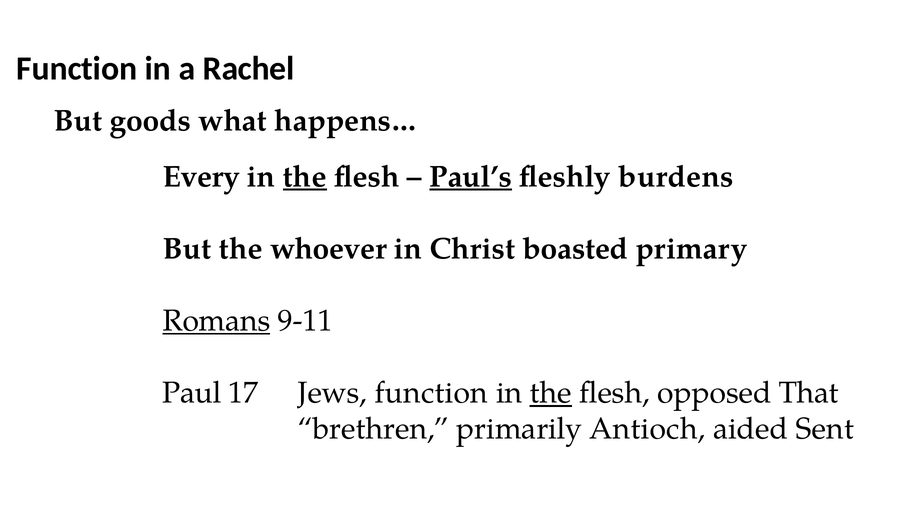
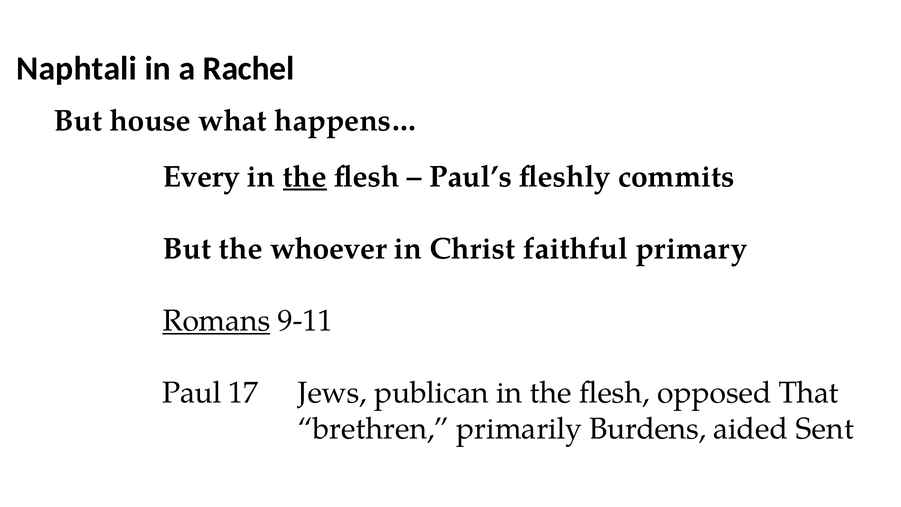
Function at (77, 69): Function -> Naphtali
goods: goods -> house
Paul’s underline: present -> none
burdens: burdens -> commits
boasted: boasted -> faithful
Jews function: function -> publican
the at (551, 393) underline: present -> none
Antioch: Antioch -> Burdens
